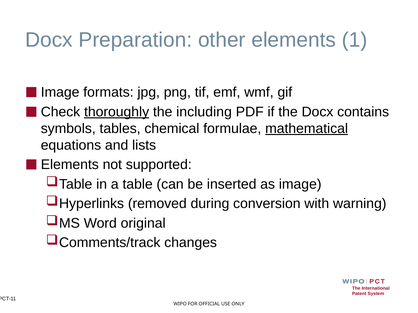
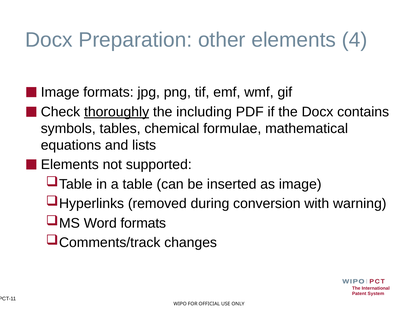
1: 1 -> 4
mathematical underline: present -> none
Word original: original -> formats
